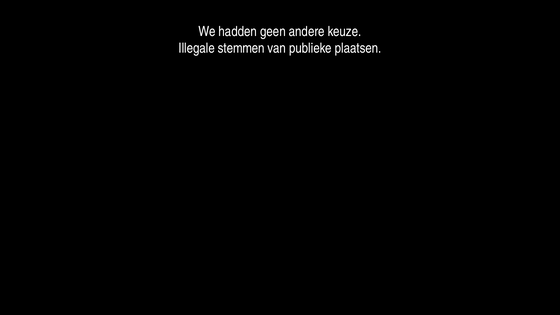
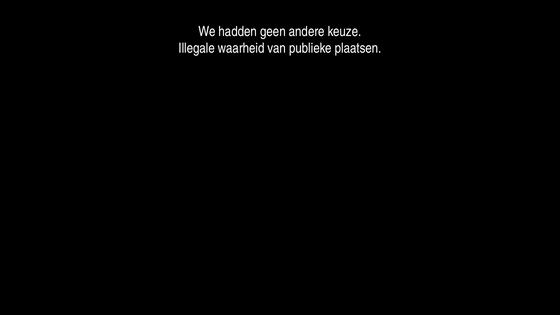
stemmen: stemmen -> waarheid
